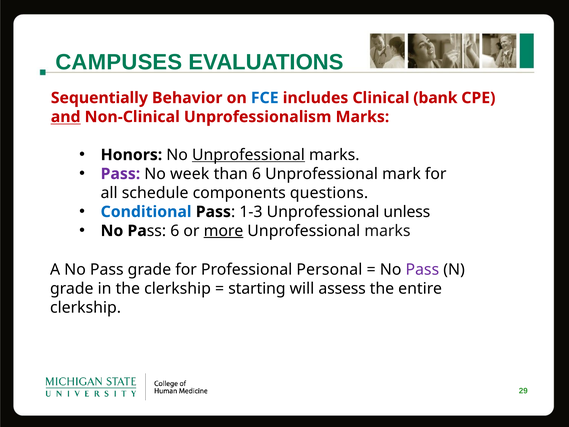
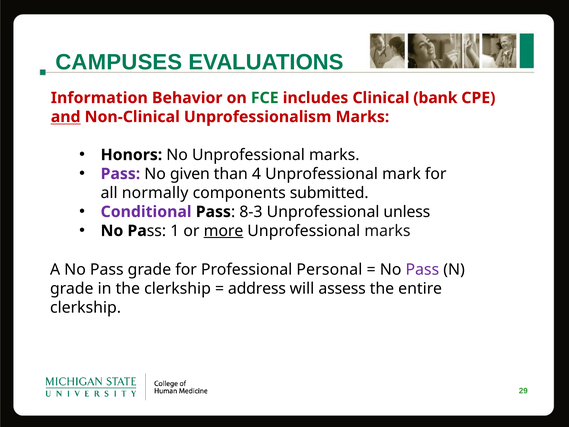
Sequentially: Sequentially -> Information
FCE colour: blue -> green
Unprofessional at (248, 155) underline: present -> none
week: week -> given
than 6: 6 -> 4
schedule: schedule -> normally
questions: questions -> submitted
Conditional colour: blue -> purple
1-3: 1-3 -> 8-3
6 at (175, 231): 6 -> 1
starting: starting -> address
